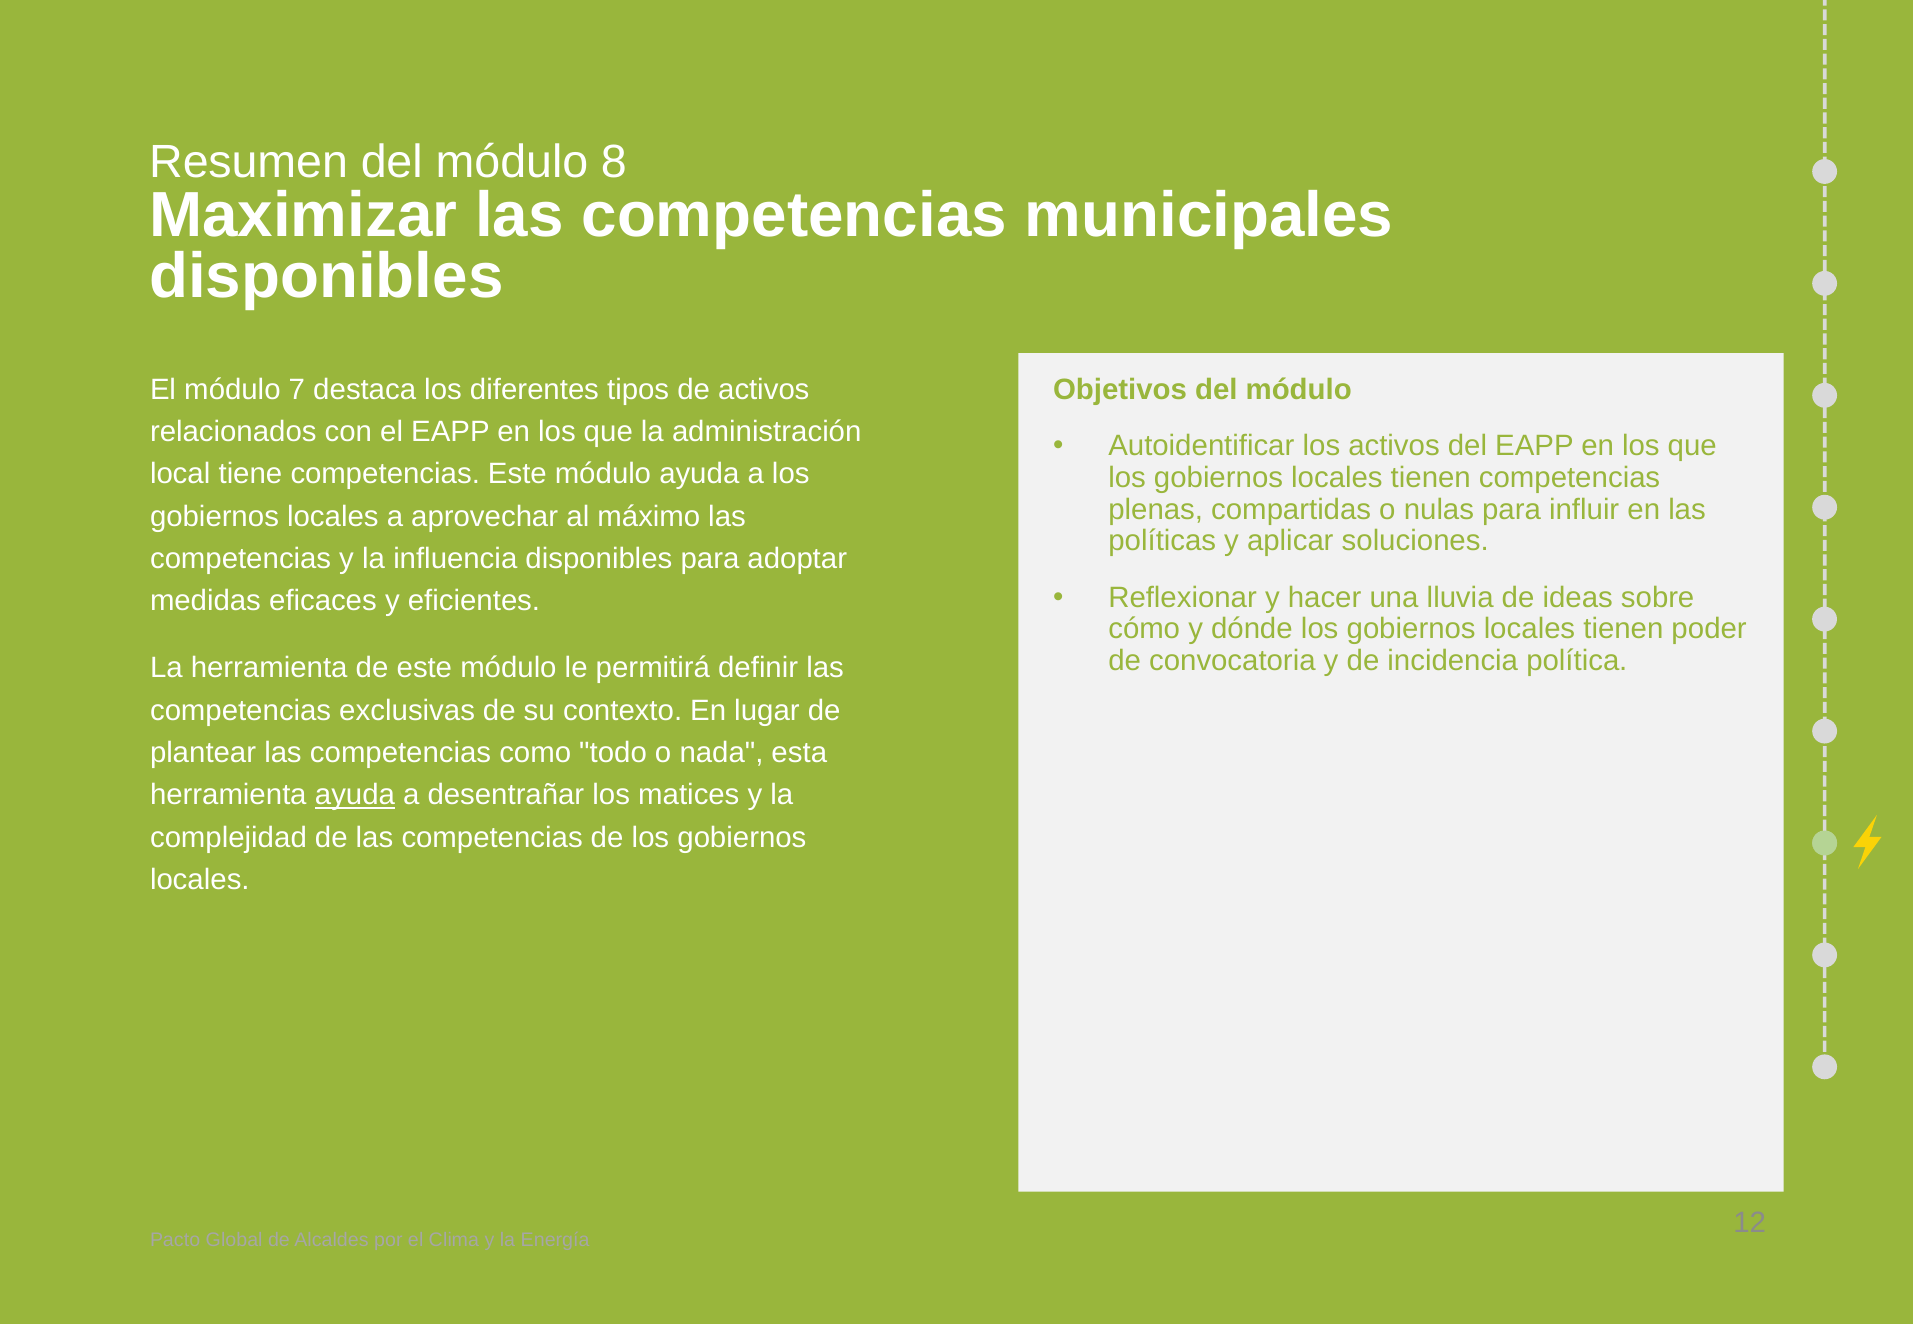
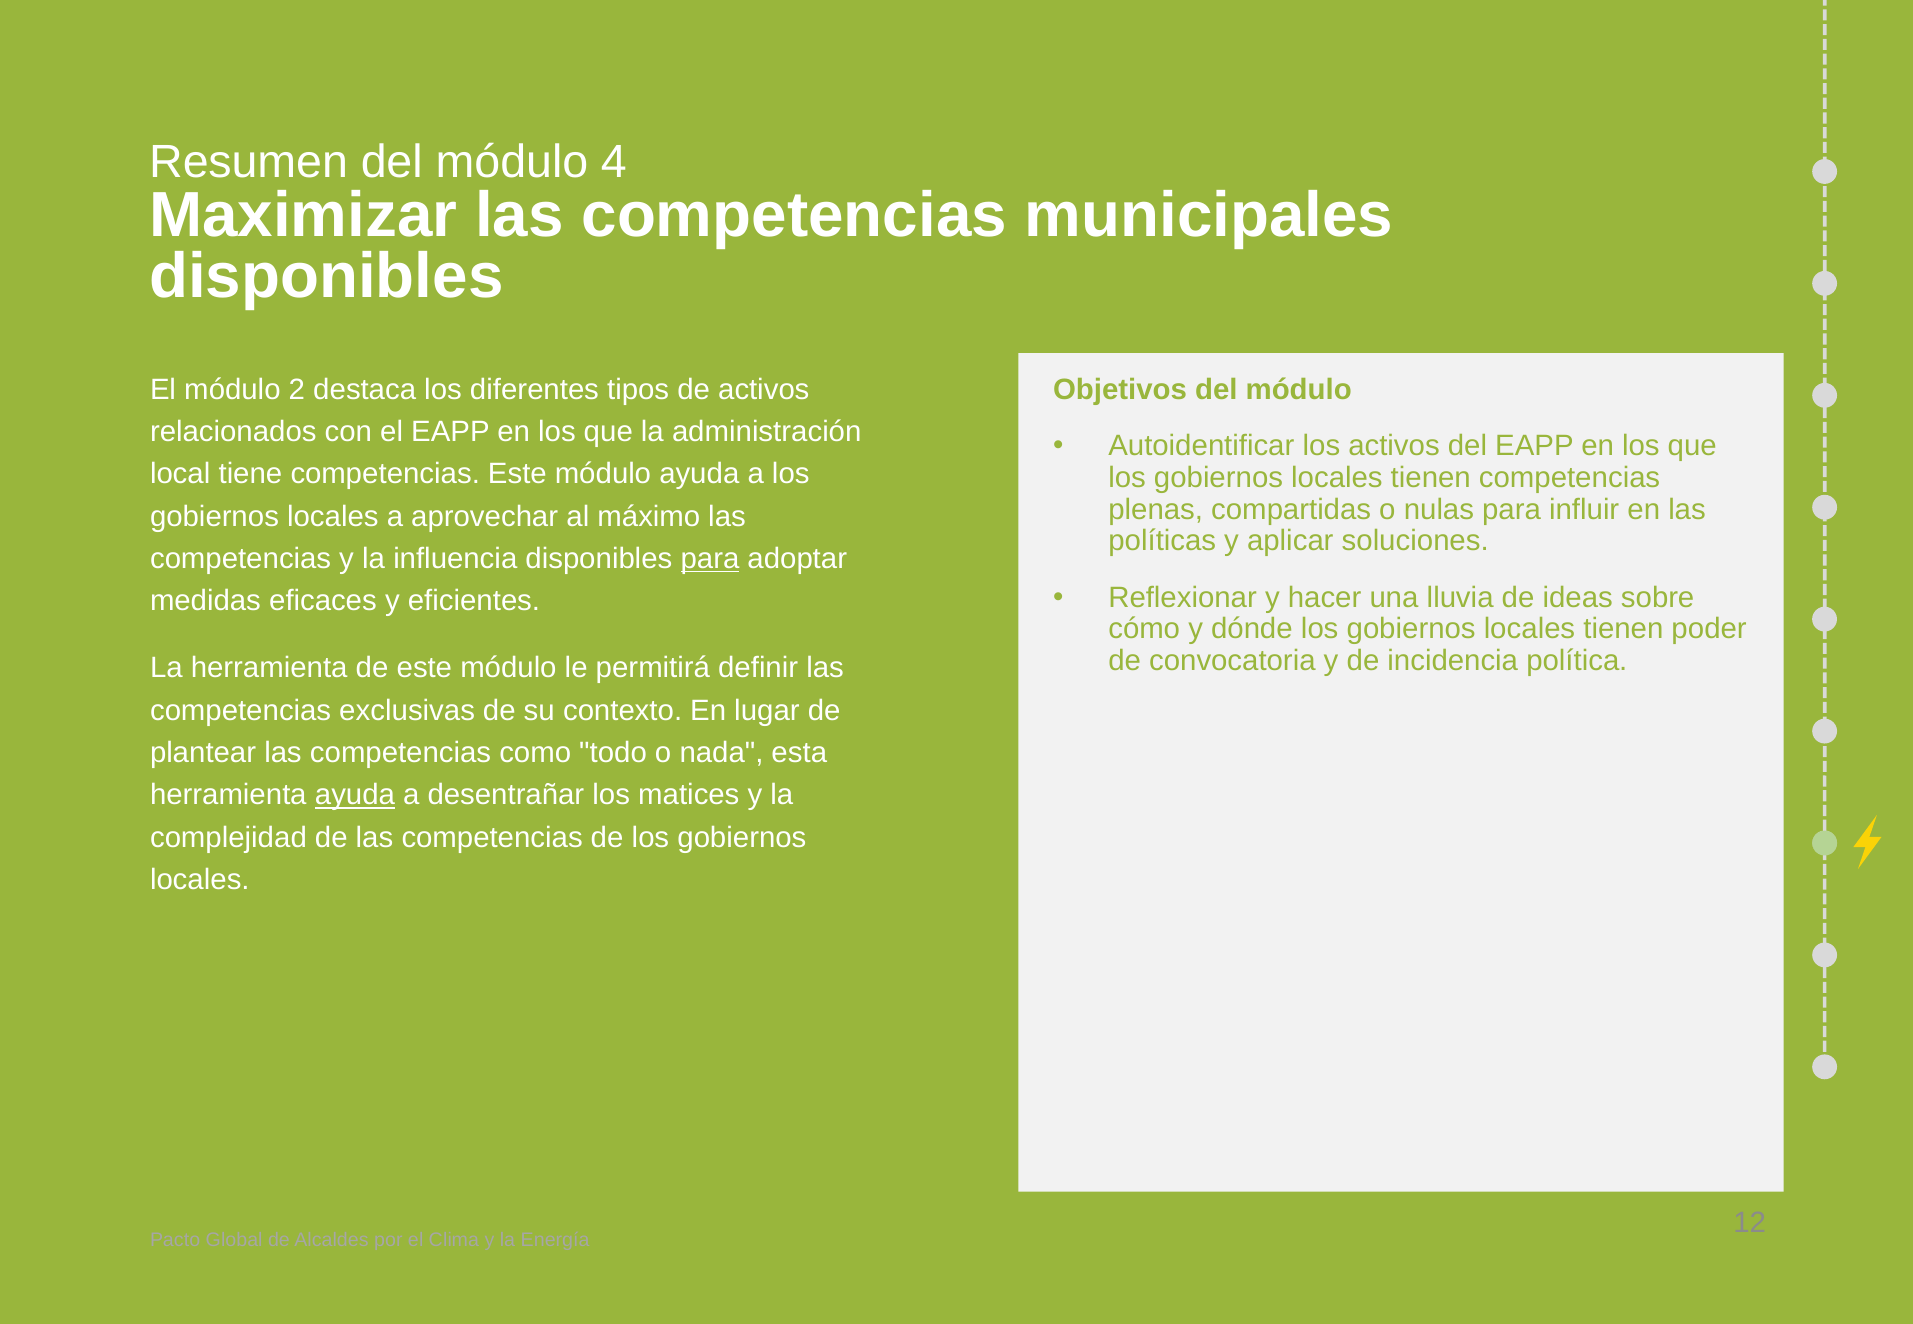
8: 8 -> 4
7: 7 -> 2
para at (710, 559) underline: none -> present
